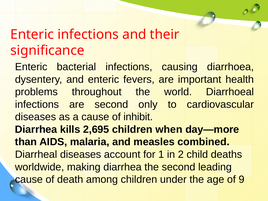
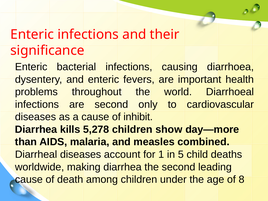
2,695: 2,695 -> 5,278
when: when -> show
2: 2 -> 5
9: 9 -> 8
